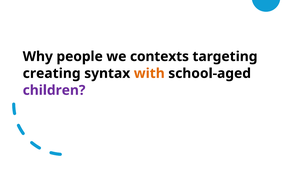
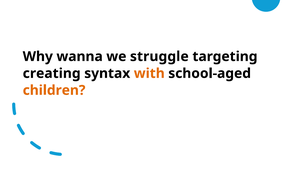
people: people -> wanna
contexts: contexts -> struggle
children colour: purple -> orange
